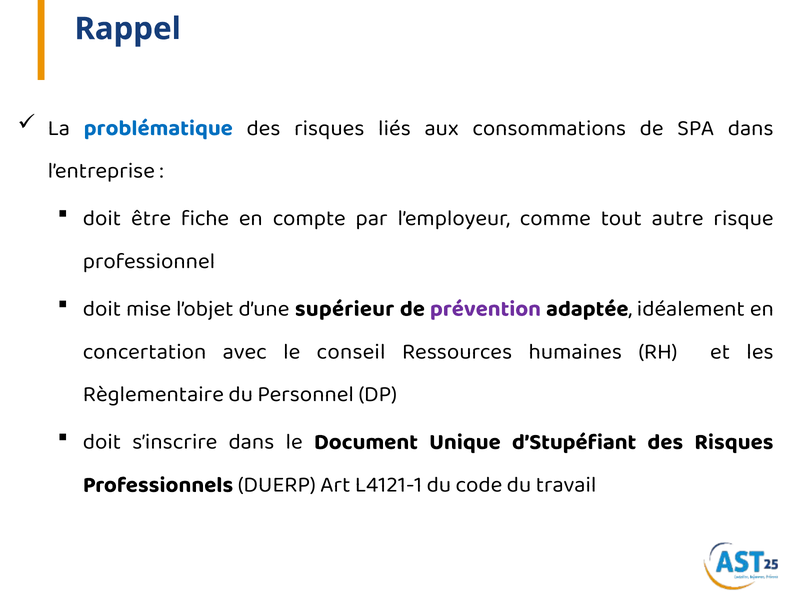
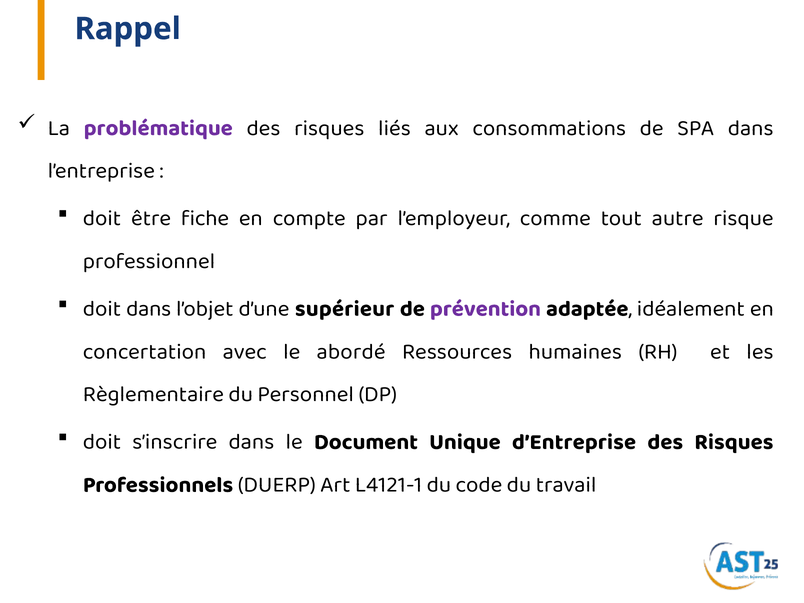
problématique colour: blue -> purple
doit mise: mise -> dans
conseil: conseil -> abordé
d’Stupéfiant: d’Stupéfiant -> d’Entreprise
